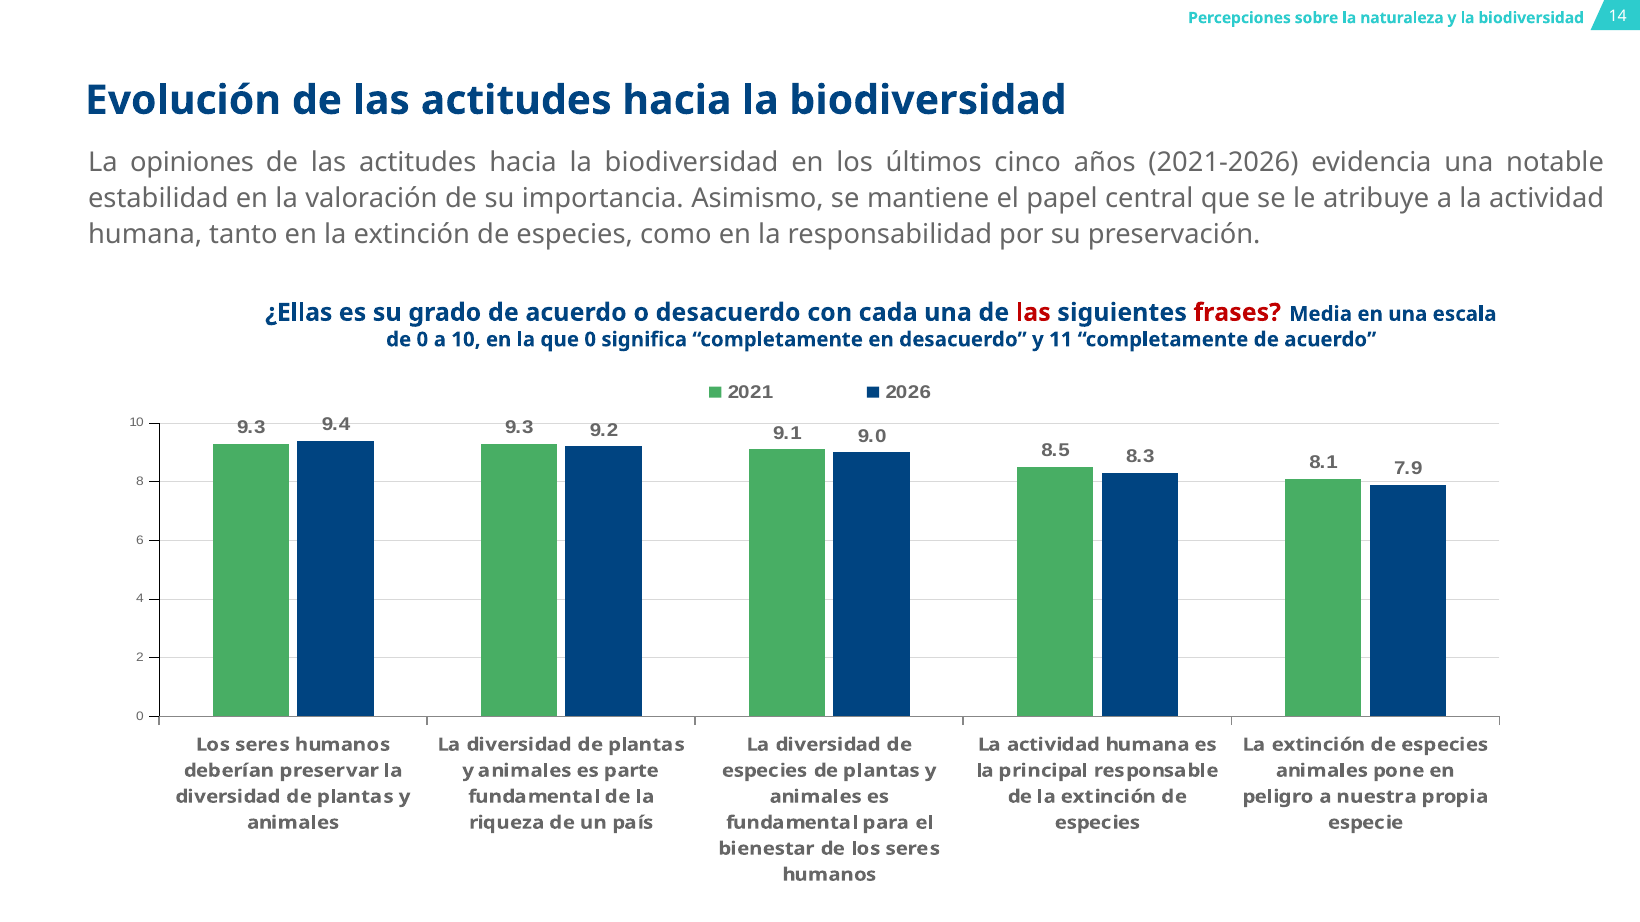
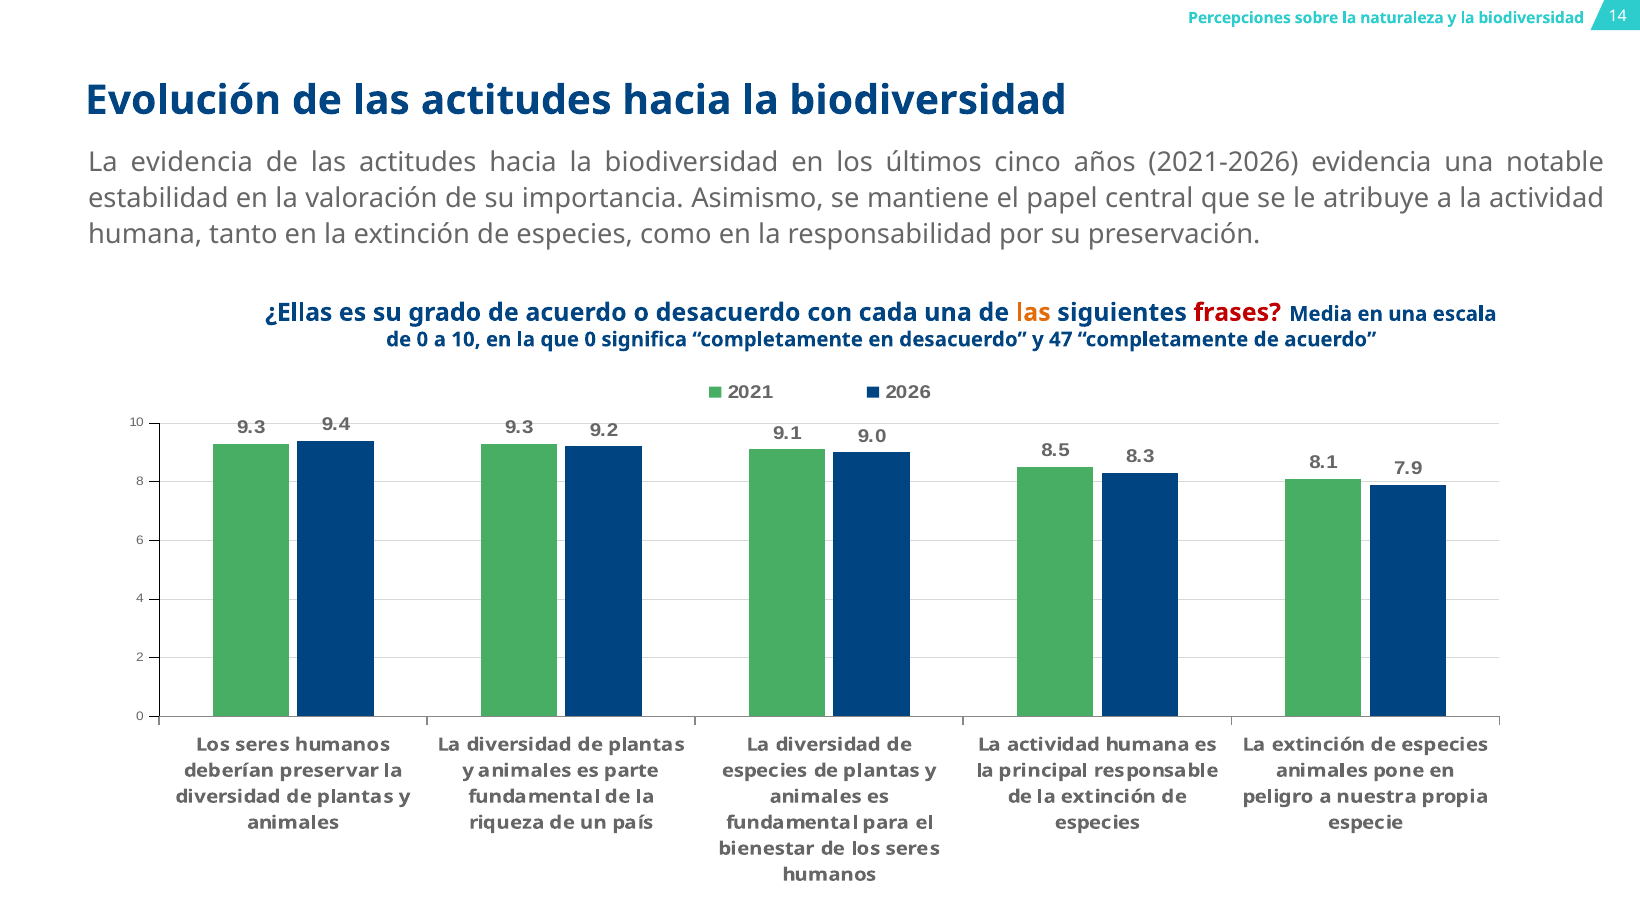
La opiniones: opiniones -> evidencia
las at (1033, 313) colour: red -> orange
11: 11 -> 47
